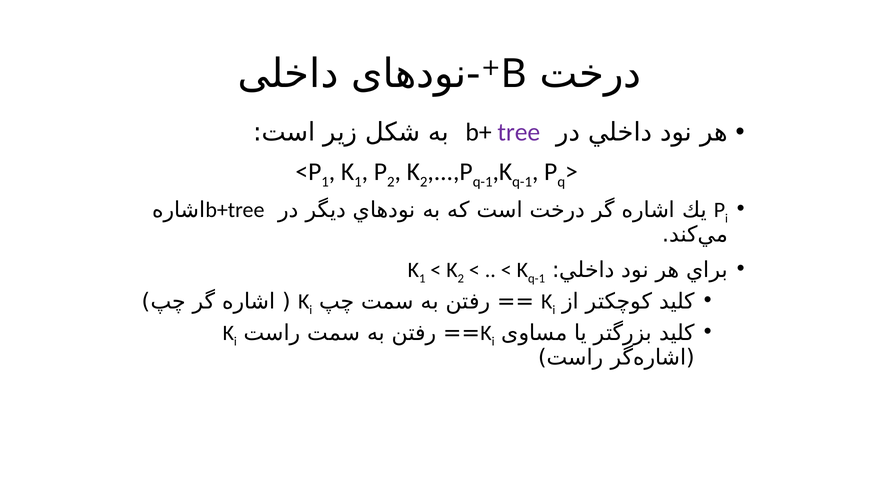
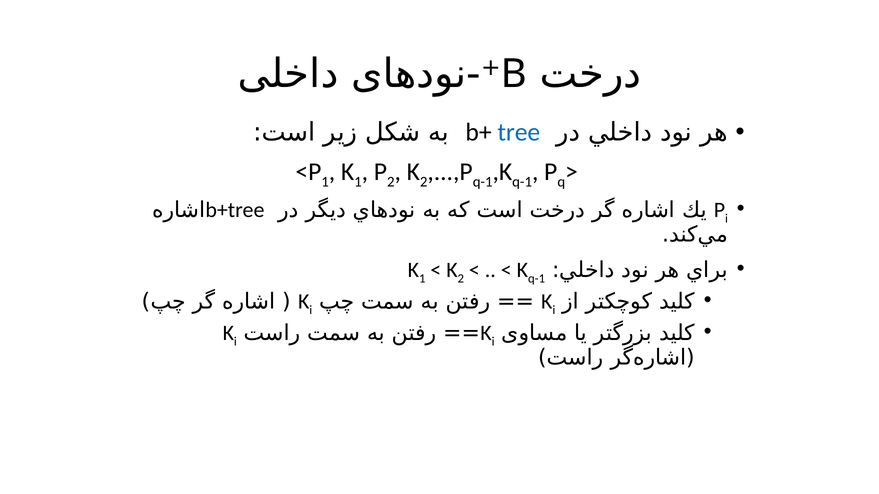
tree colour: purple -> blue
